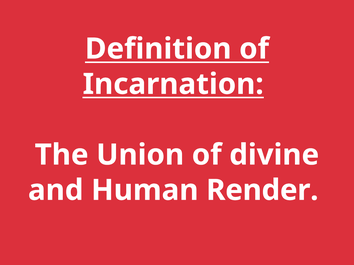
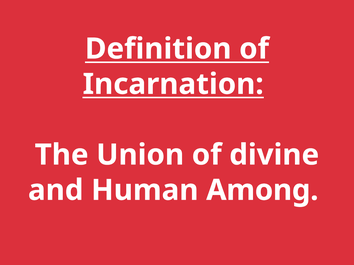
Render: Render -> Among
